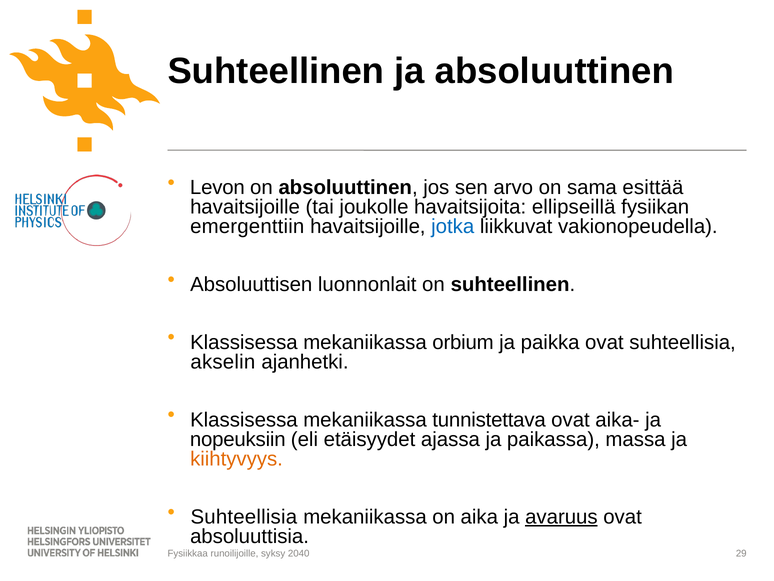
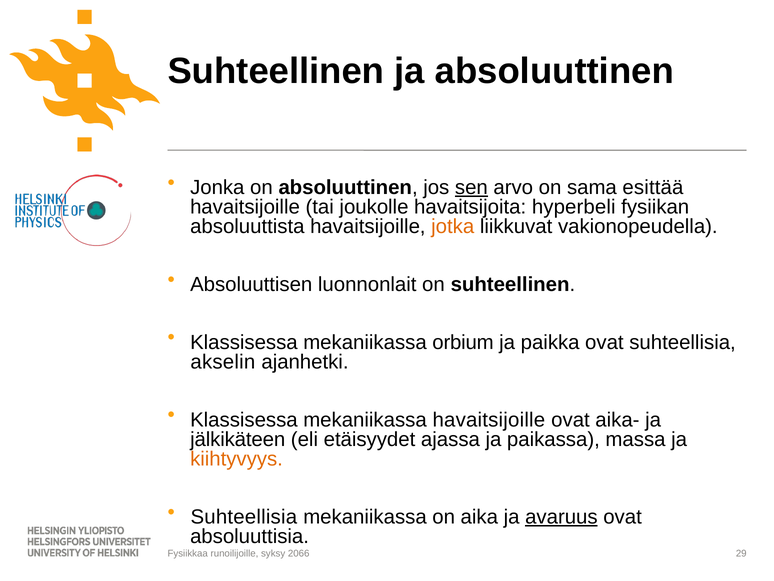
Levon: Levon -> Jonka
sen underline: none -> present
ellipseillä: ellipseillä -> hyperbeli
emergenttiin: emergenttiin -> absoluuttista
jotka colour: blue -> orange
mekaniikassa tunnistettava: tunnistettava -> havaitsijoille
nopeuksiin: nopeuksiin -> jälkikäteen
2040: 2040 -> 2066
